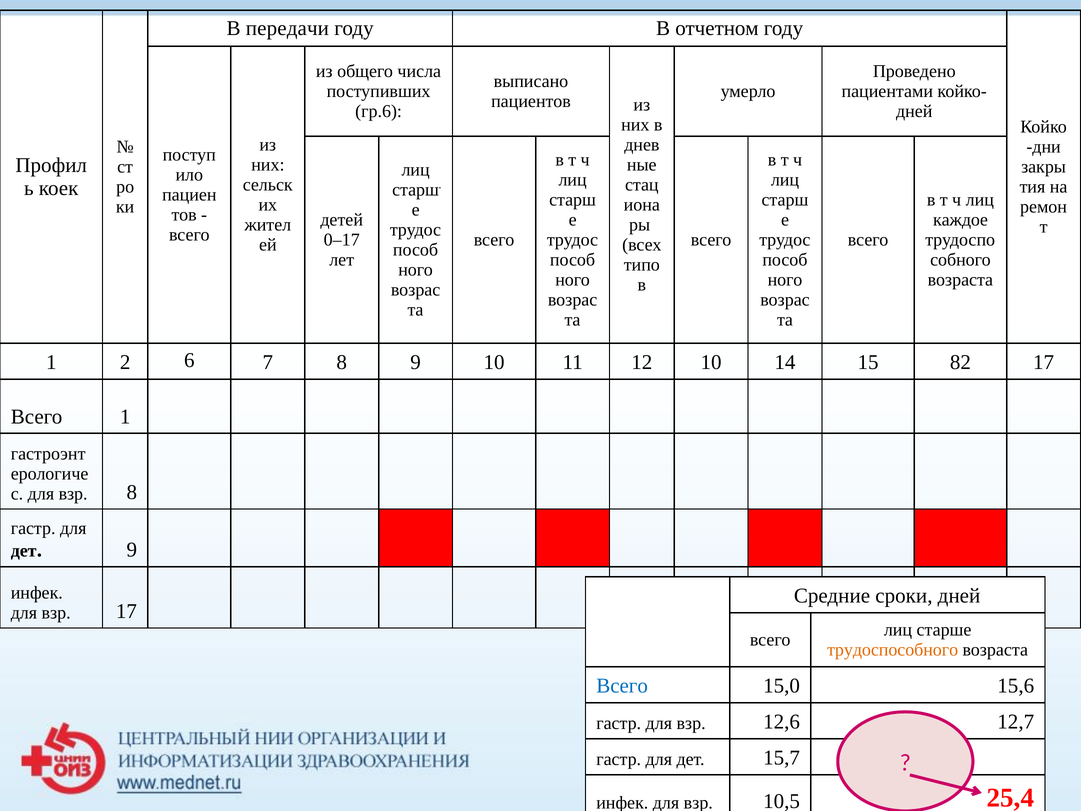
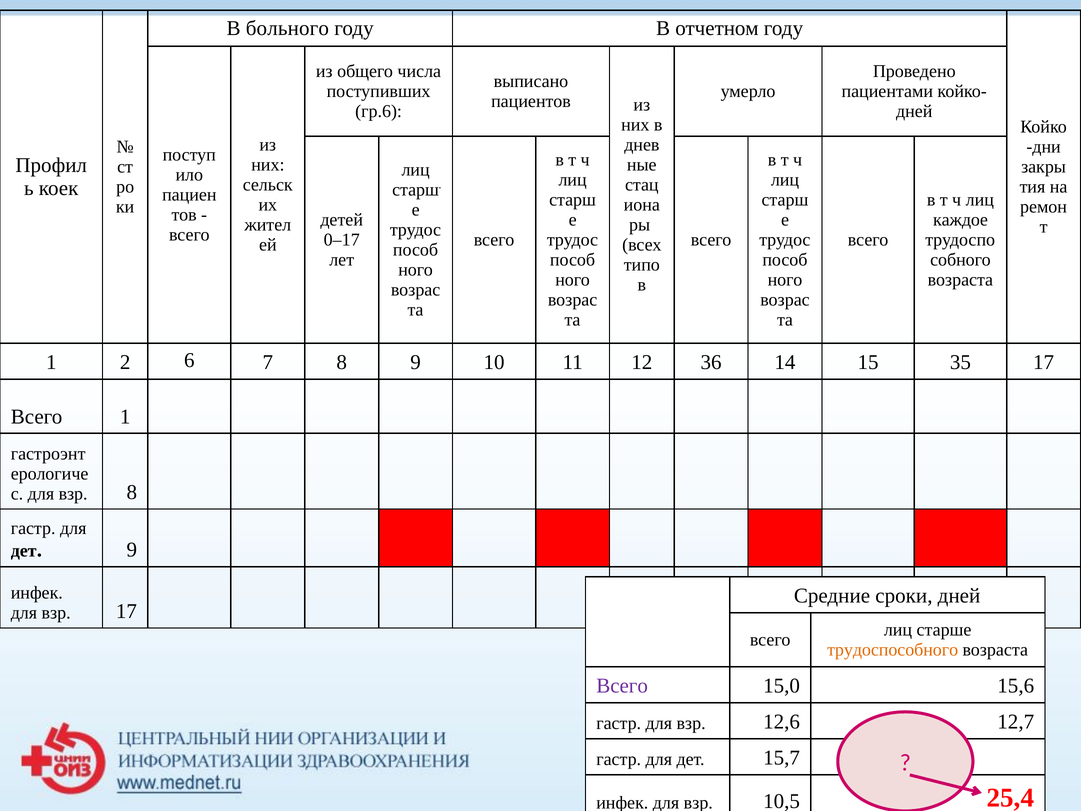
передачи: передачи -> больного
12 10: 10 -> 36
82: 82 -> 35
Всего at (622, 686) colour: blue -> purple
